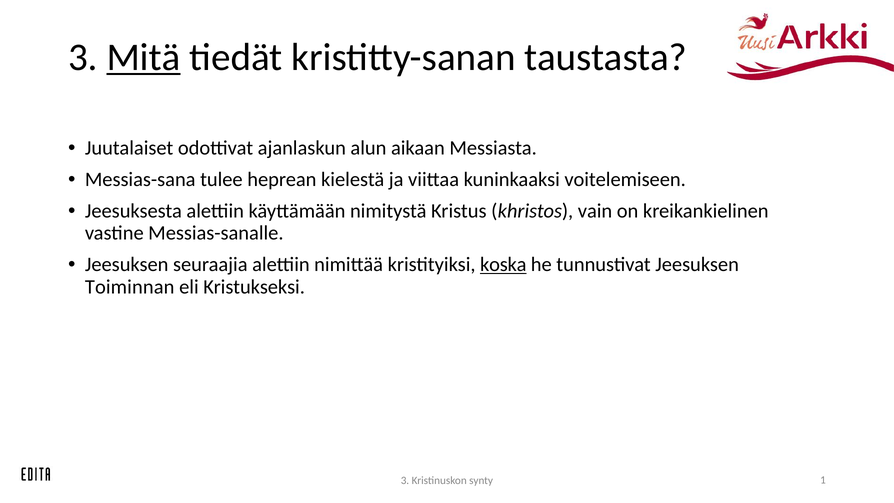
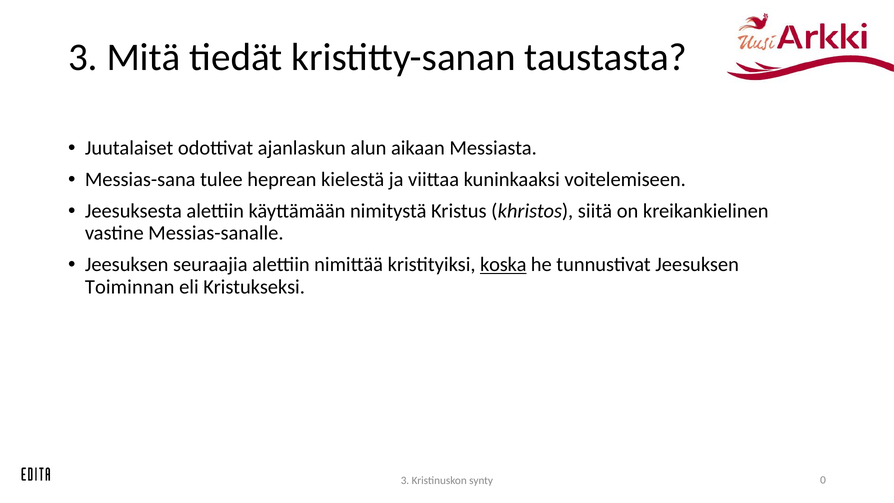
Mitä underline: present -> none
vain: vain -> siitä
1: 1 -> 0
